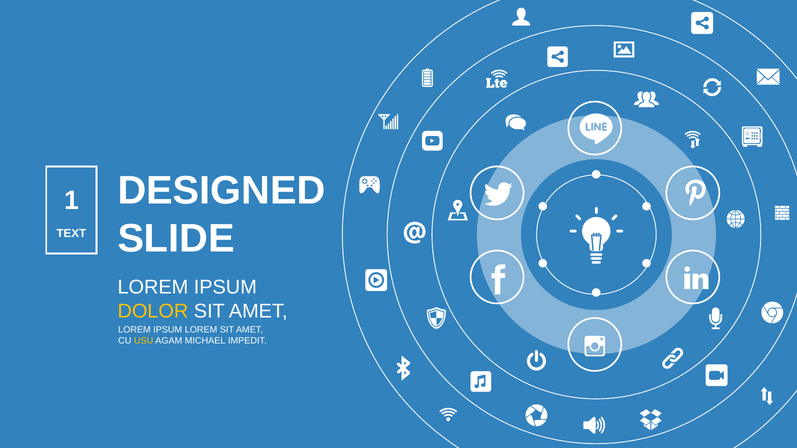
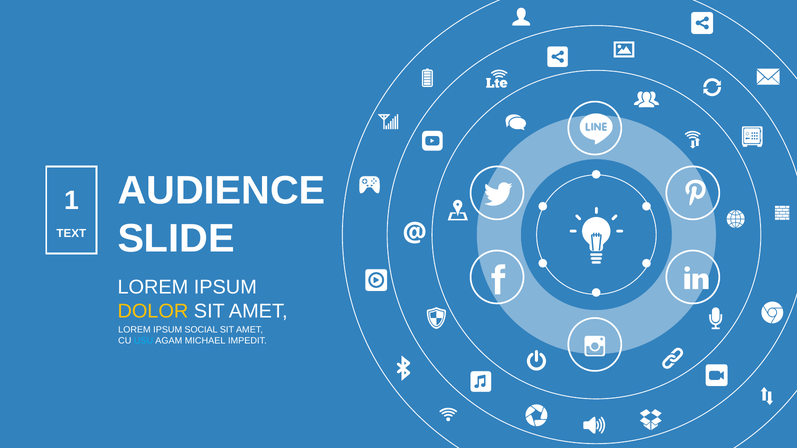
DESIGNED: DESIGNED -> AUDIENCE
IPSUM LOREM: LOREM -> SOCIAL
USU colour: yellow -> light blue
